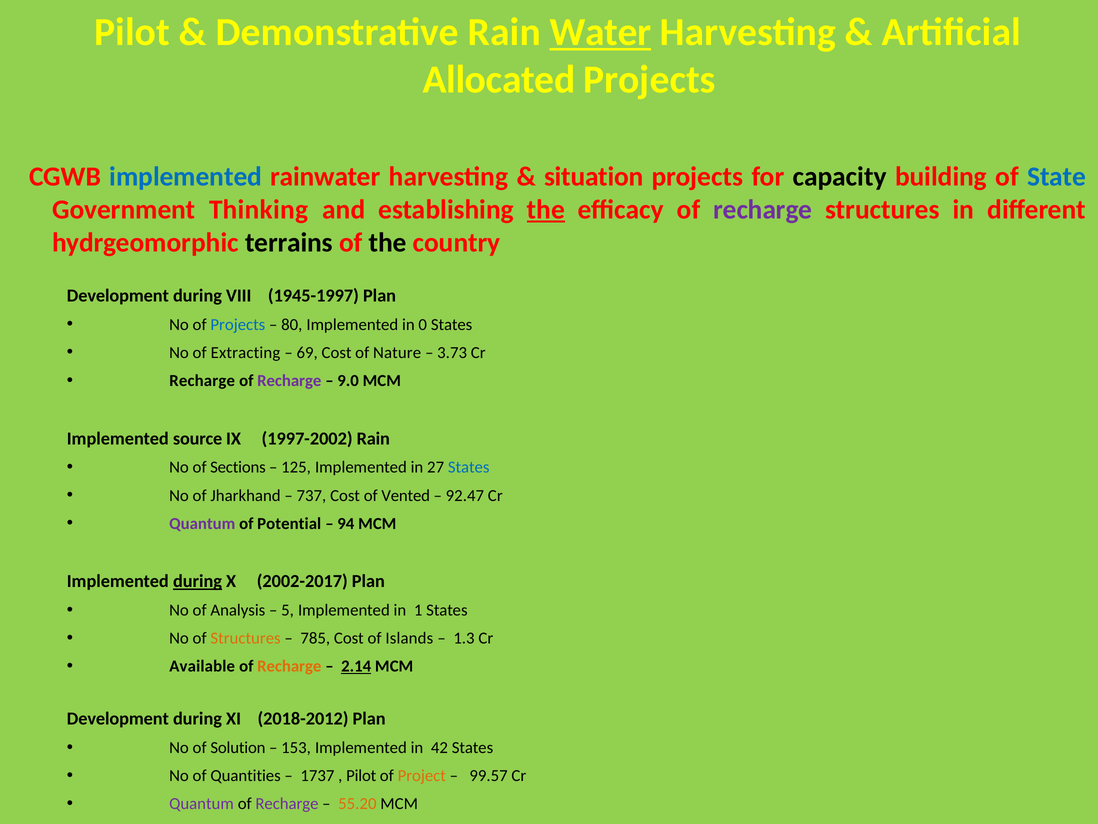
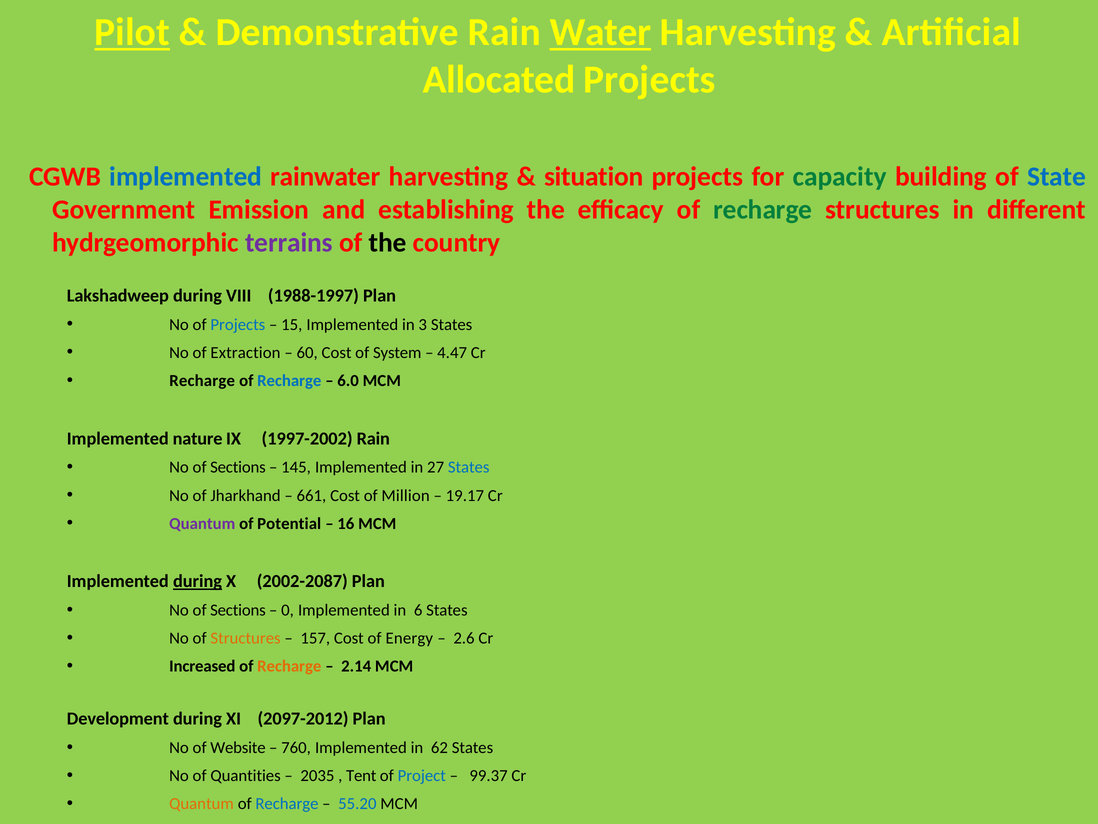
Pilot at (132, 32) underline: none -> present
capacity colour: black -> green
Thinking: Thinking -> Emission
the at (546, 210) underline: present -> none
recharge at (763, 210) colour: purple -> green
terrains colour: black -> purple
Development at (118, 296): Development -> Lakshadweep
1945-1997: 1945-1997 -> 1988-1997
80: 80 -> 15
0: 0 -> 3
Extracting: Extracting -> Extraction
69: 69 -> 60
Nature: Nature -> System
3.73: 3.73 -> 4.47
Recharge at (289, 380) colour: purple -> blue
9.0: 9.0 -> 6.0
source: source -> nature
125: 125 -> 145
737: 737 -> 661
Vented: Vented -> Million
92.47: 92.47 -> 19.17
94: 94 -> 16
2002-2017: 2002-2017 -> 2002-2087
Analysis at (238, 610): Analysis -> Sections
5: 5 -> 0
1: 1 -> 6
785: 785 -> 157
Islands: Islands -> Energy
1.3: 1.3 -> 2.6
Available: Available -> Increased
2.14 underline: present -> none
2018-2012: 2018-2012 -> 2097-2012
Solution: Solution -> Website
153: 153 -> 760
42: 42 -> 62
1737: 1737 -> 2035
Pilot at (361, 775): Pilot -> Tent
Project colour: orange -> blue
99.57: 99.57 -> 99.37
Quantum at (201, 803) colour: purple -> orange
Recharge at (287, 803) colour: purple -> blue
55.20 colour: orange -> blue
